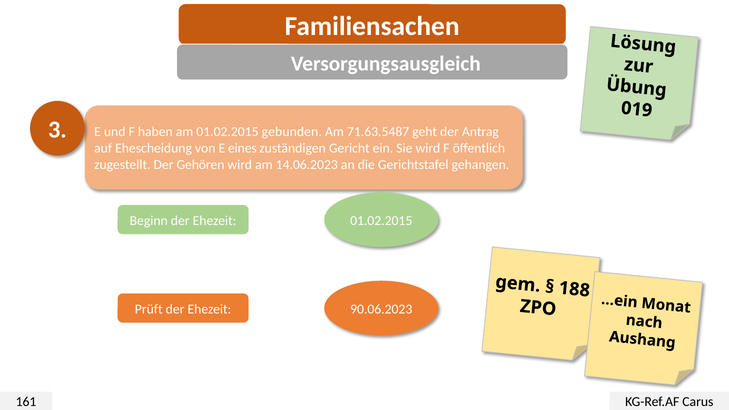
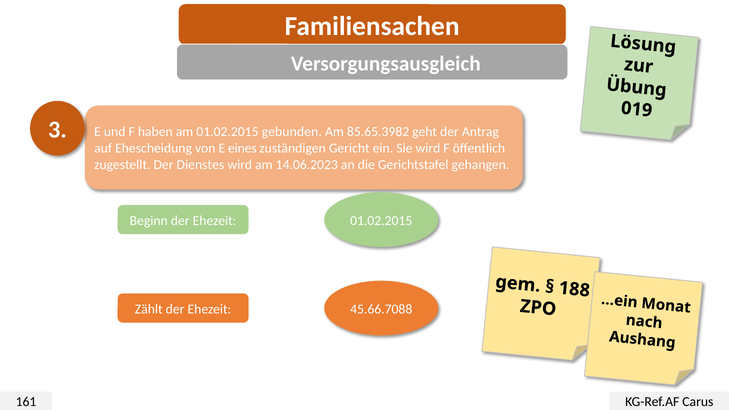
71.63.5487: 71.63.5487 -> 85.65.3982
Gehören: Gehören -> Dienstes
90.06.2023: 90.06.2023 -> 45.66.7088
Prüft: Prüft -> Zählt
